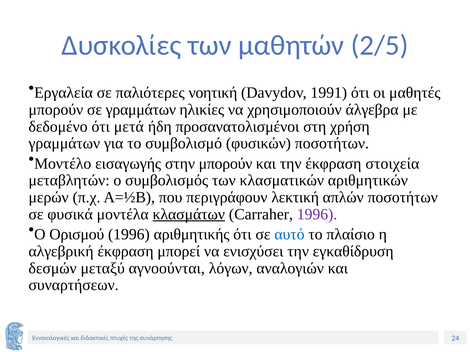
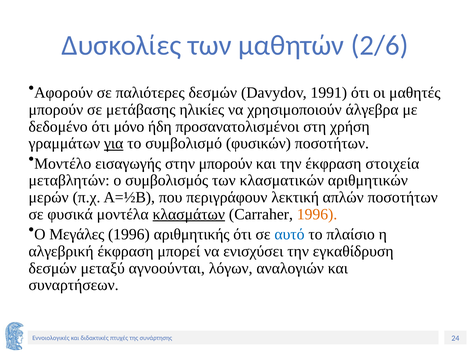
2/5: 2/5 -> 2/6
Εργαλεία: Εργαλεία -> Αφορούν
παλιότερες νοητική: νοητική -> δεσμών
σε γραμμάτων: γραμμάτων -> μετάβασης
μετά: μετά -> μόνο
για underline: none -> present
1996 at (317, 215) colour: purple -> orange
Ορισμού: Ορισμού -> Μεγάλες
